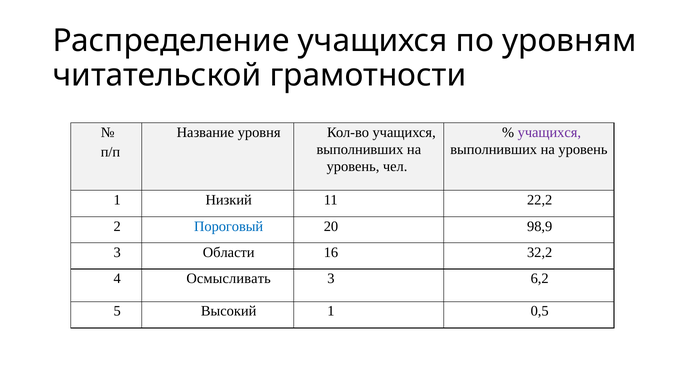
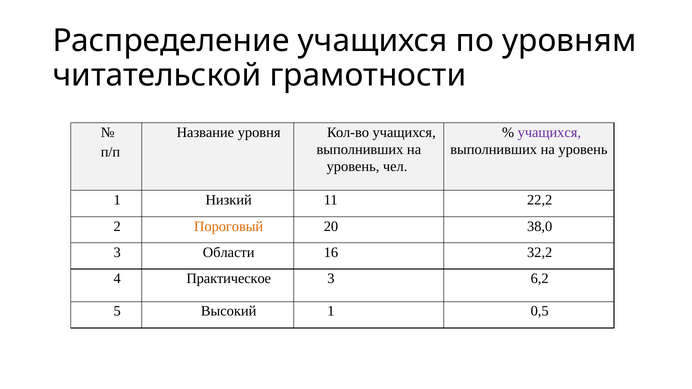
Пороговый colour: blue -> orange
98,9: 98,9 -> 38,0
Осмысливать: Осмысливать -> Практическое
